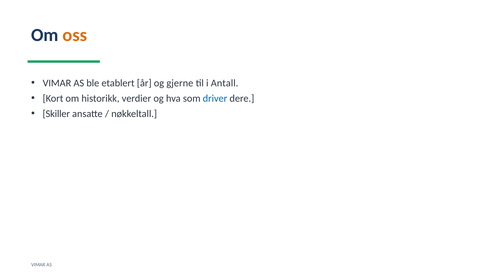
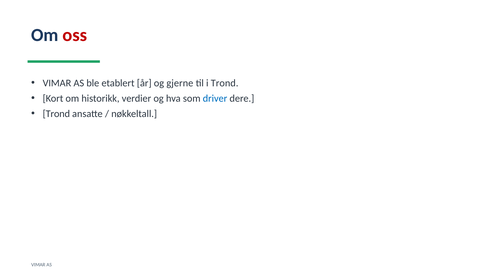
oss colour: orange -> red
i Antall: Antall -> Trond
Skiller at (56, 114): Skiller -> Trond
